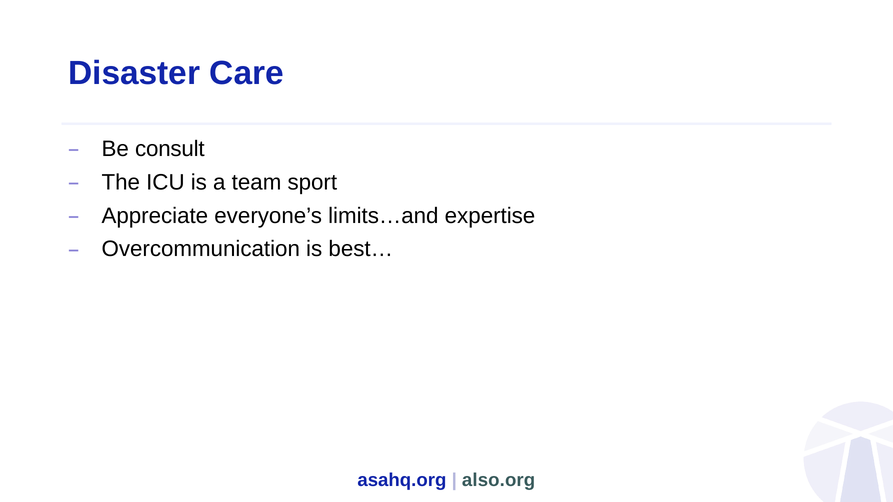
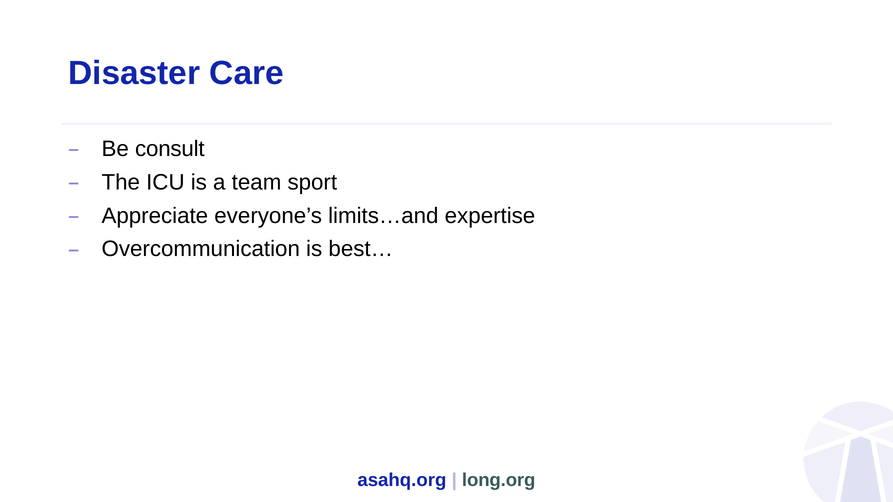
also.org: also.org -> long.org
